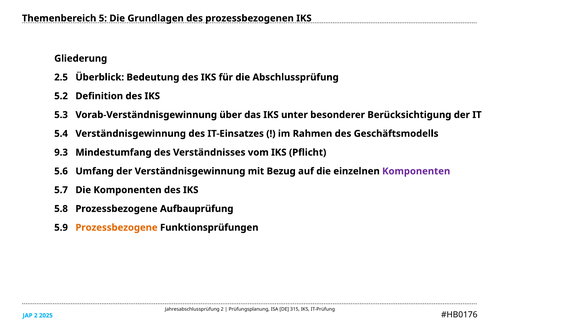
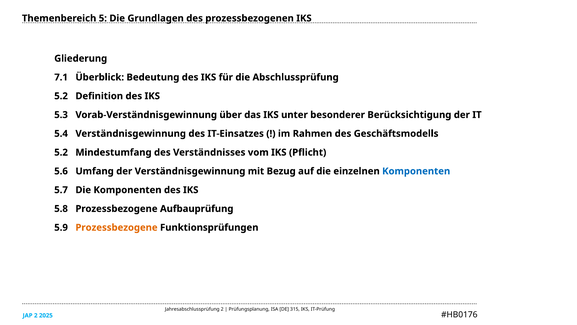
2.5: 2.5 -> 7.1
9.3 at (61, 152): 9.3 -> 5.2
Komponenten at (416, 171) colour: purple -> blue
